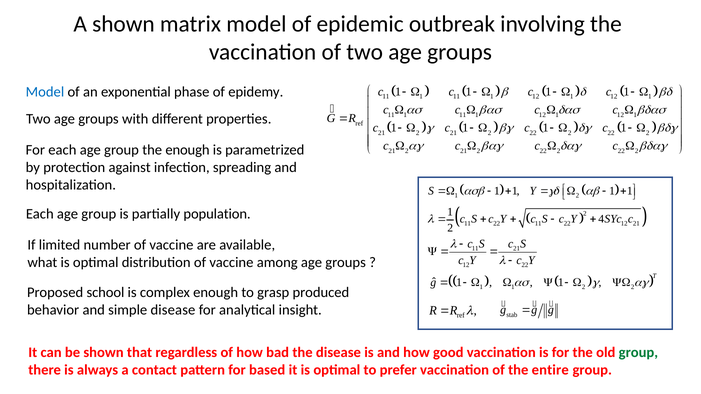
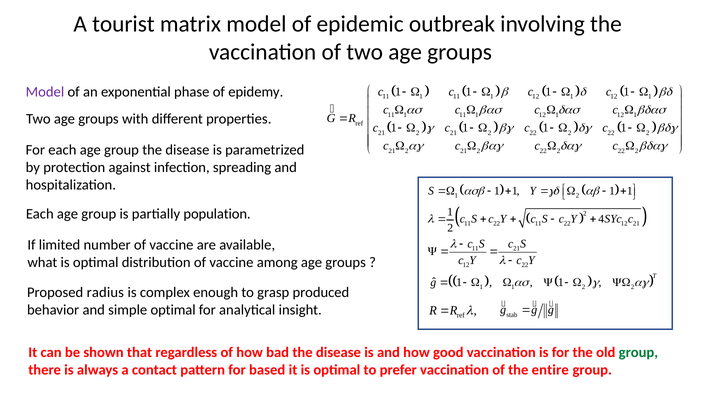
A shown: shown -> tourist
Model at (45, 92) colour: blue -> purple
group the enough: enough -> disease
school: school -> radius
simple disease: disease -> optimal
